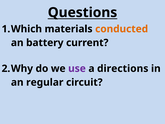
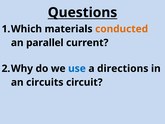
battery: battery -> parallel
use colour: purple -> blue
regular: regular -> circuits
